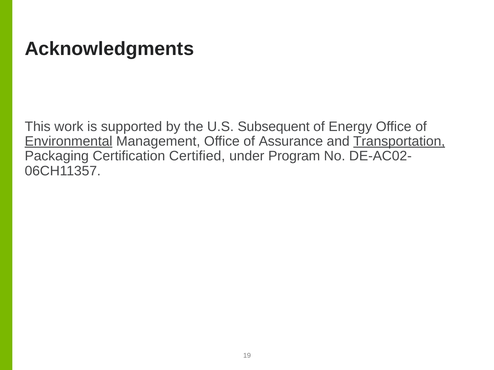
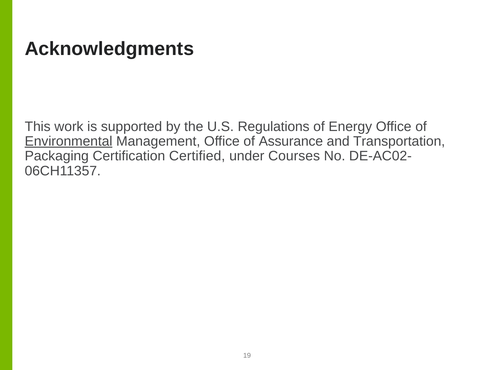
Subsequent: Subsequent -> Regulations
Transportation underline: present -> none
Program: Program -> Courses
